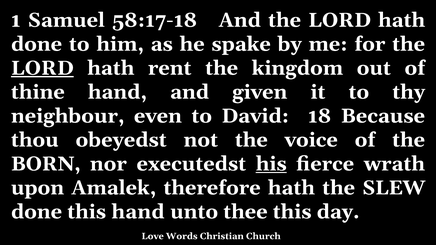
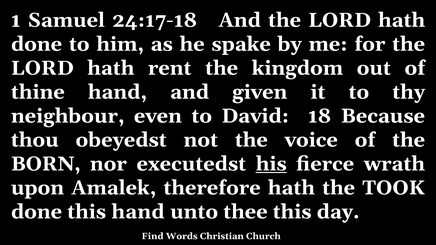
58:17-18: 58:17-18 -> 24:17-18
LORD at (42, 68) underline: present -> none
SLEW: SLEW -> TOOK
Love: Love -> Find
